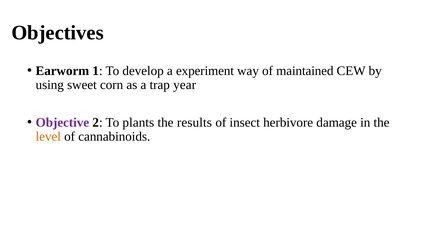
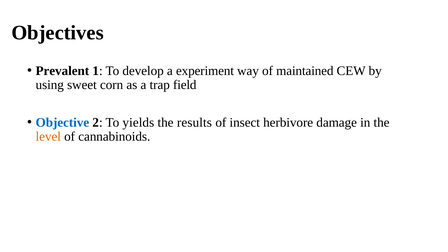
Earworm: Earworm -> Prevalent
year: year -> field
Objective colour: purple -> blue
plants: plants -> yields
